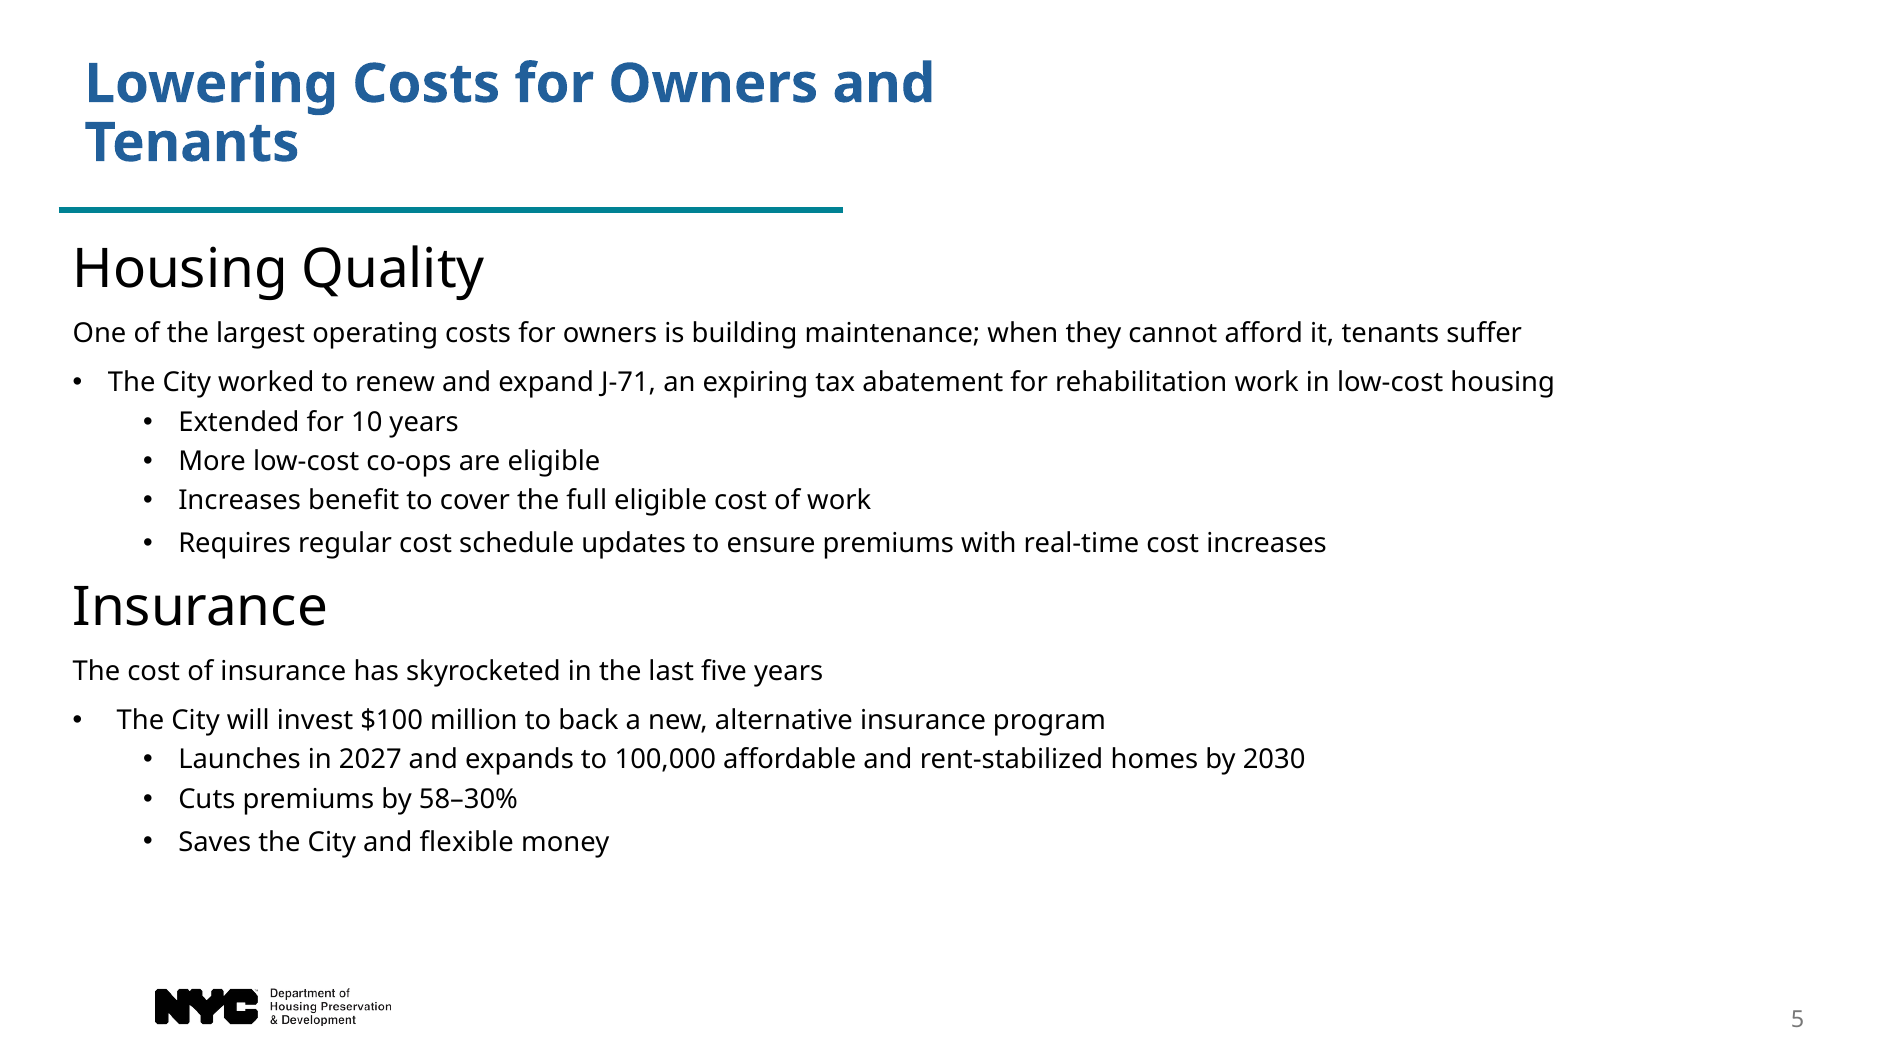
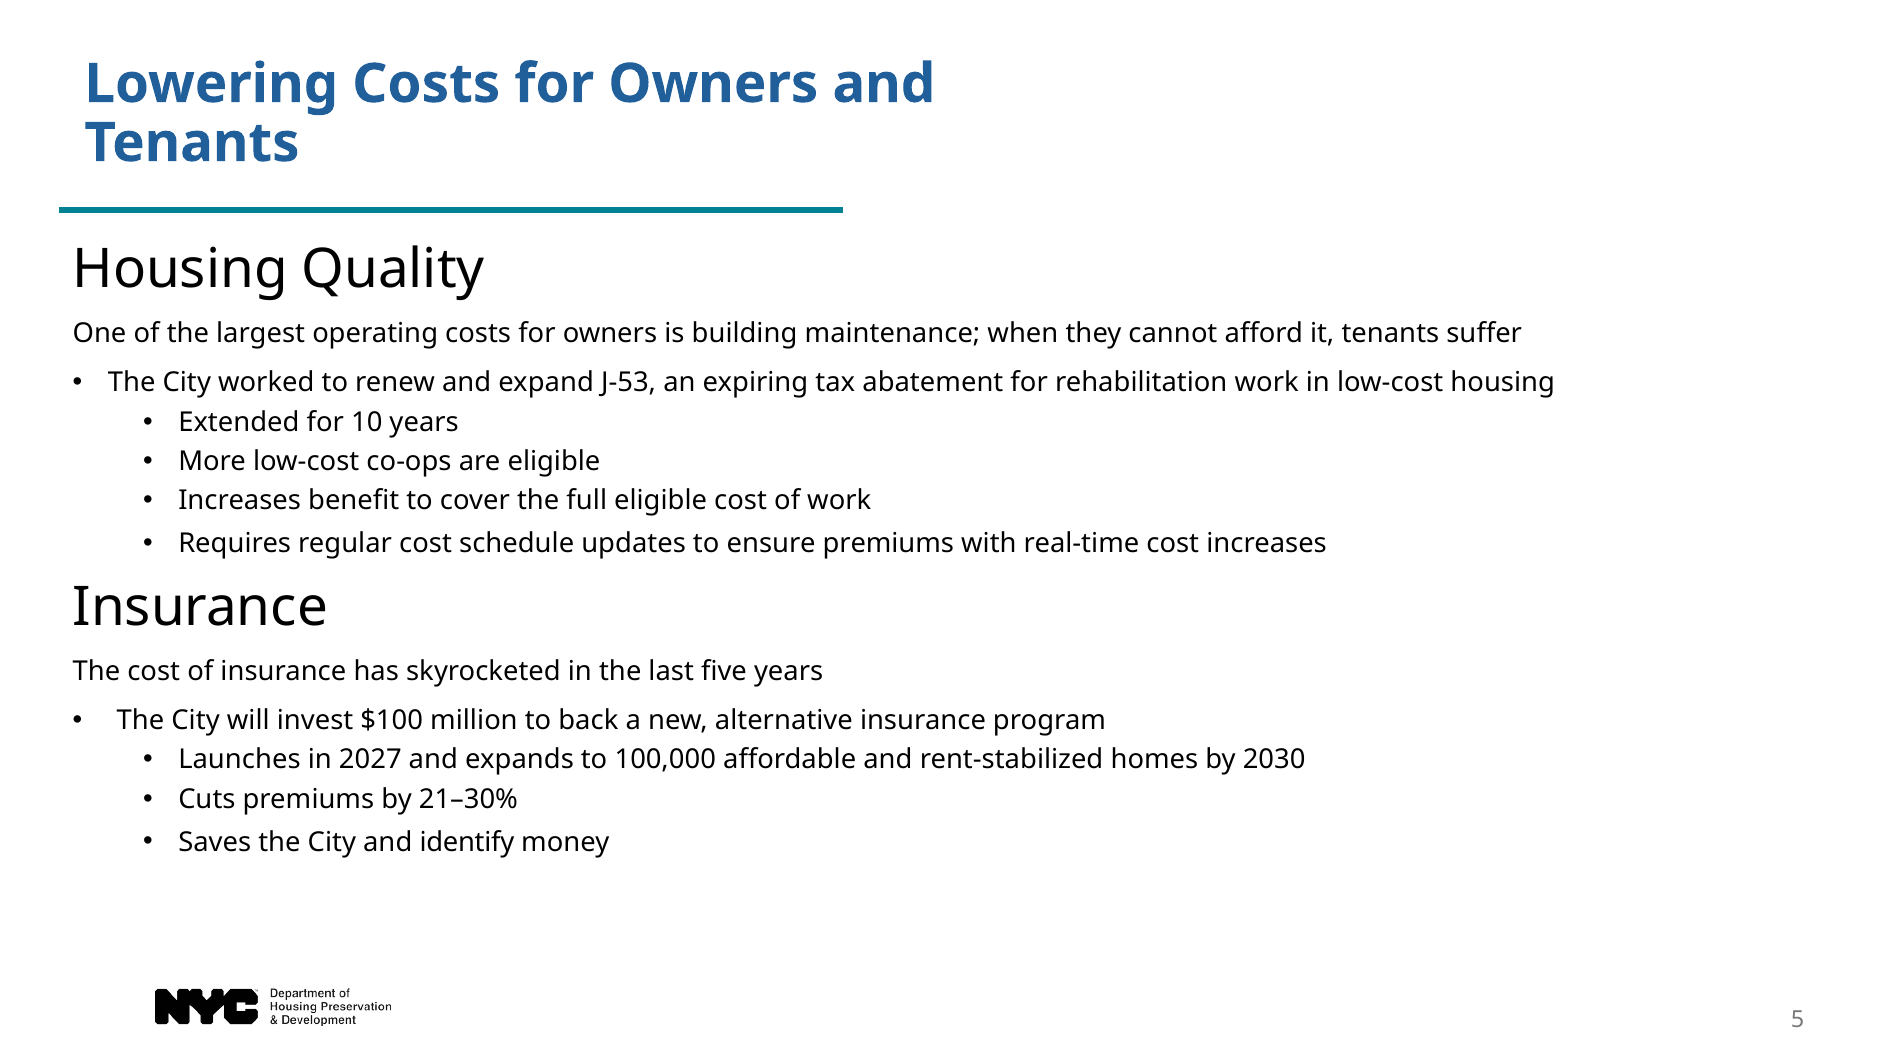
J‑71: J‑71 -> J‑53
58–30%: 58–30% -> 21–30%
flexible: flexible -> identify
